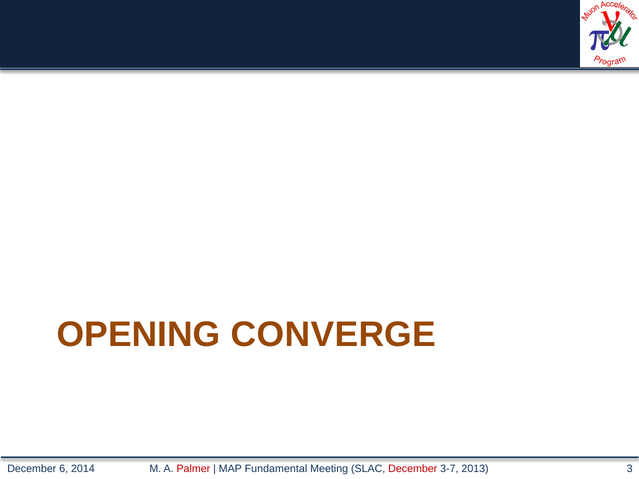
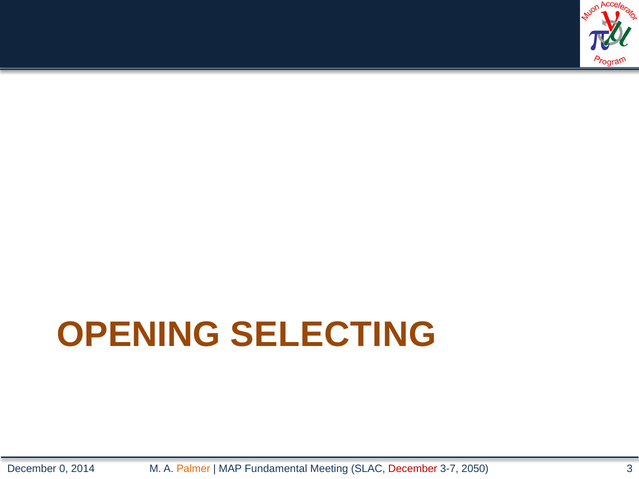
CONVERGE: CONVERGE -> SELECTING
6: 6 -> 0
Palmer colour: red -> orange
2013: 2013 -> 2050
